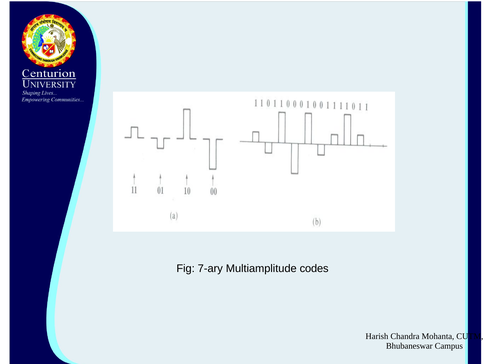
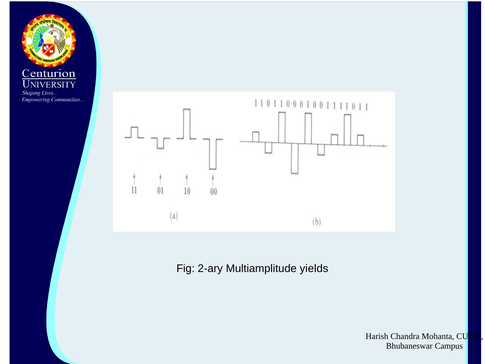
7-ary: 7-ary -> 2-ary
codes: codes -> yields
